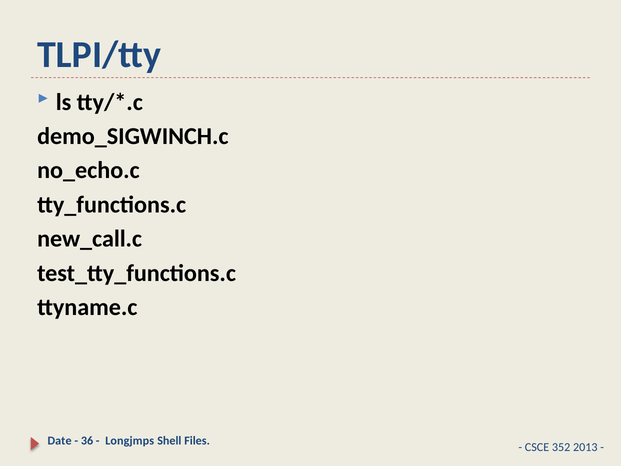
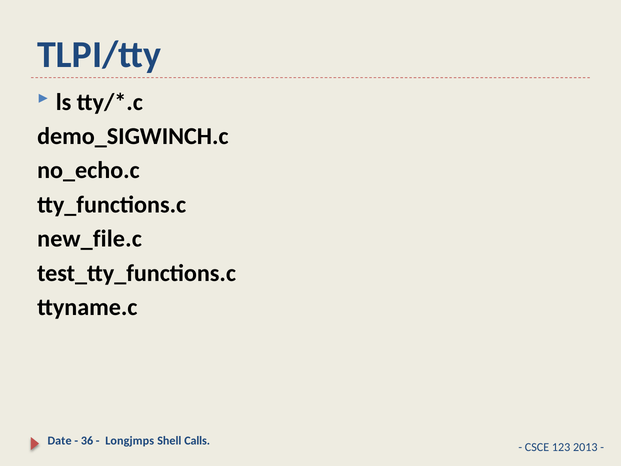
new_call.c: new_call.c -> new_file.c
Files: Files -> Calls
352: 352 -> 123
